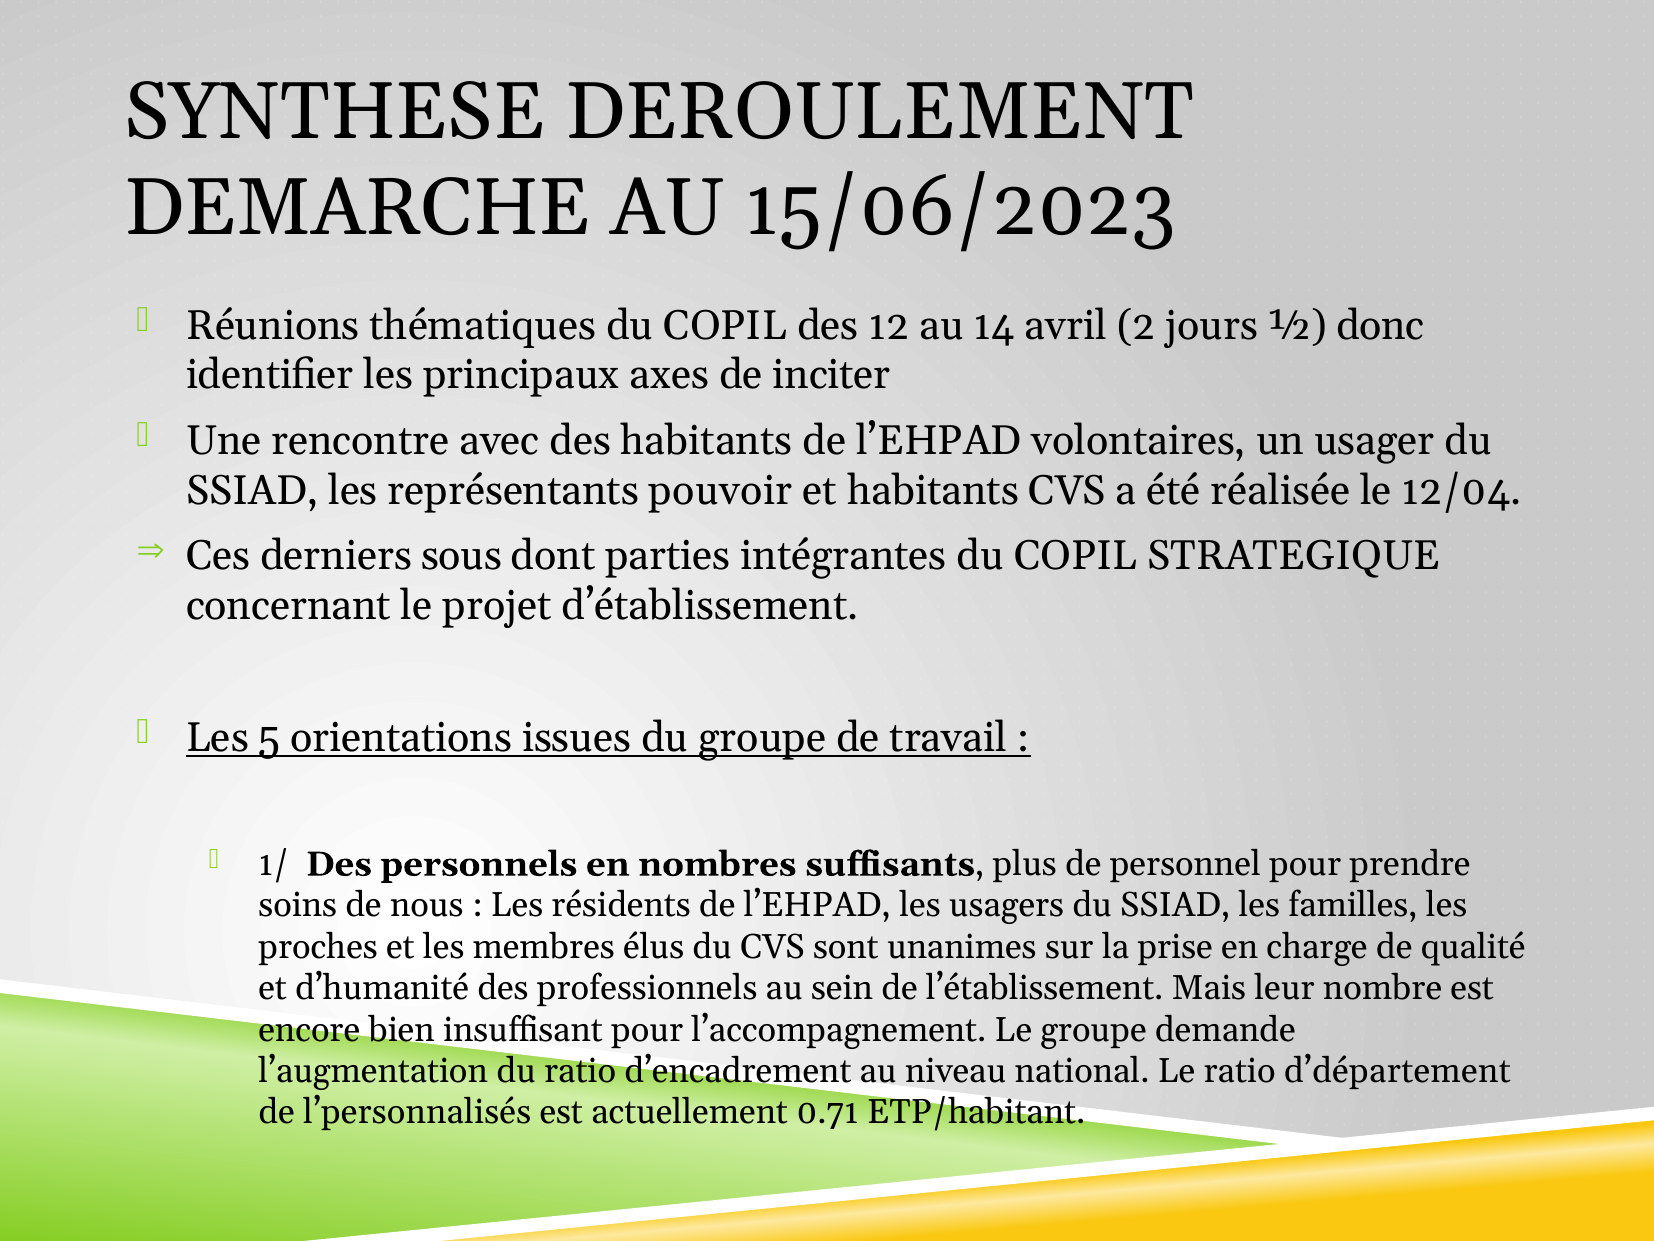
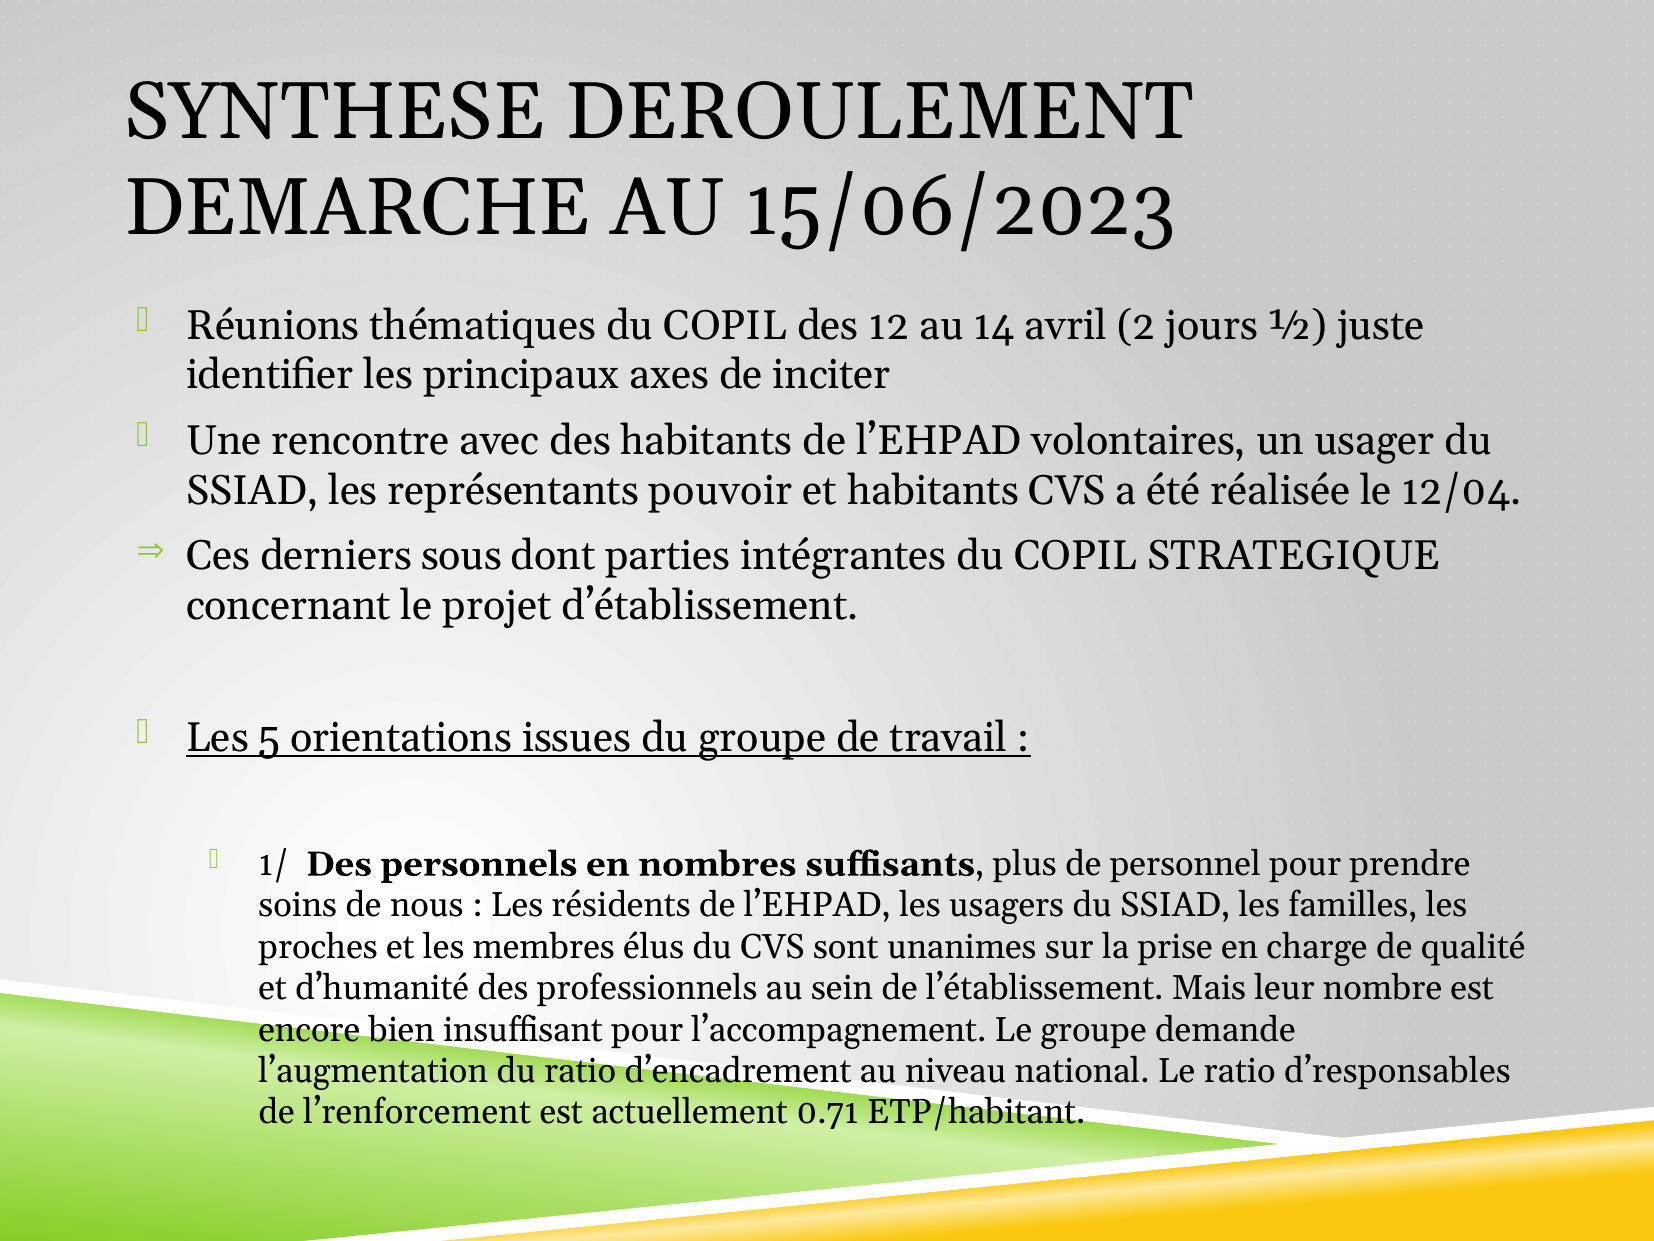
donc: donc -> juste
d’département: d’département -> d’responsables
l’personnalisés: l’personnalisés -> l’renforcement
